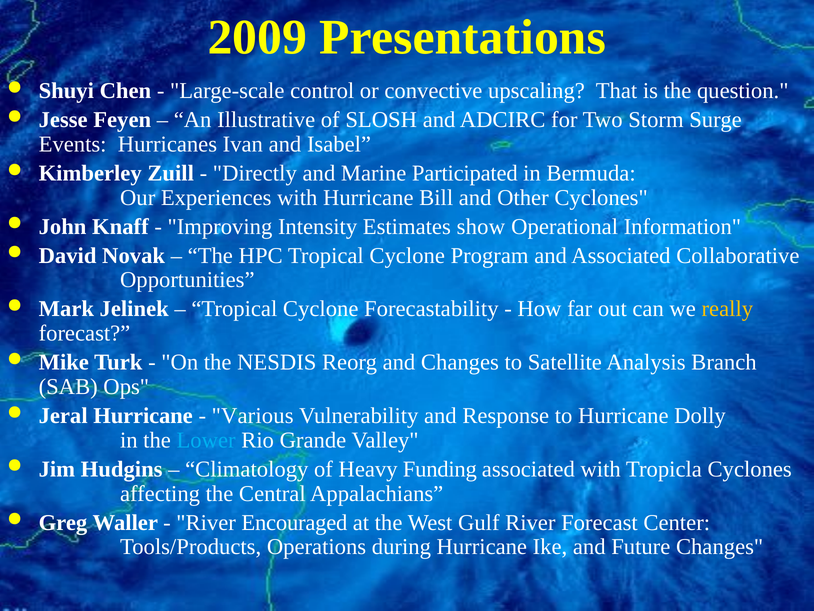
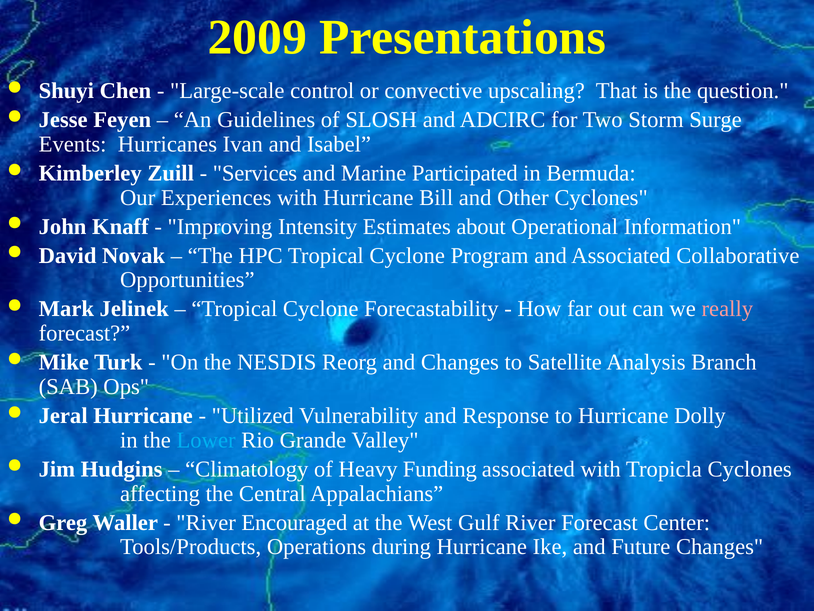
Illustrative: Illustrative -> Guidelines
Directly: Directly -> Services
show: show -> about
really colour: yellow -> pink
Various: Various -> Utilized
